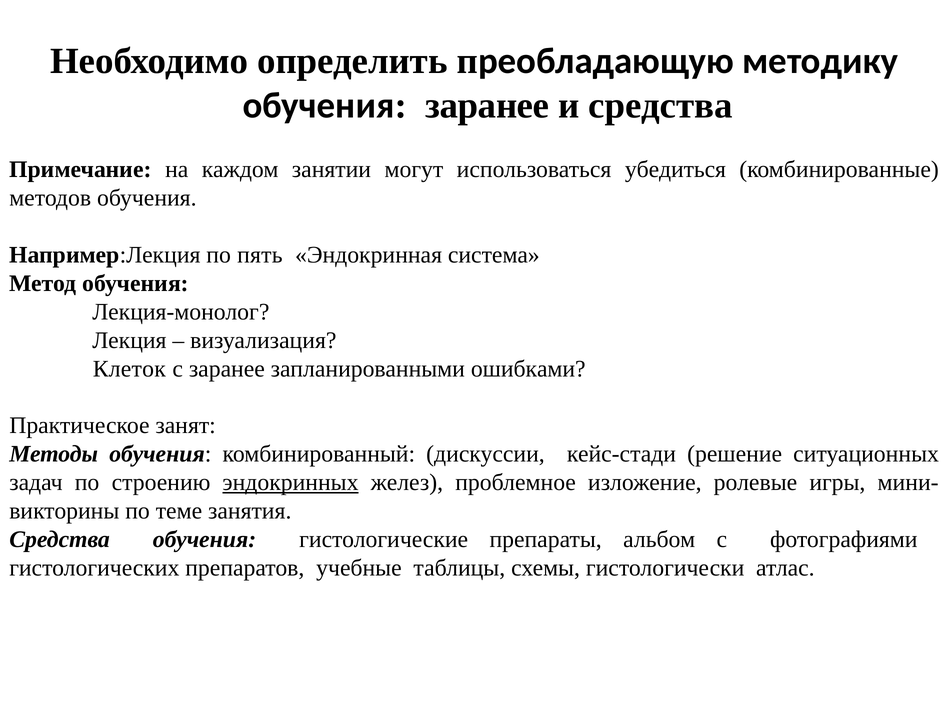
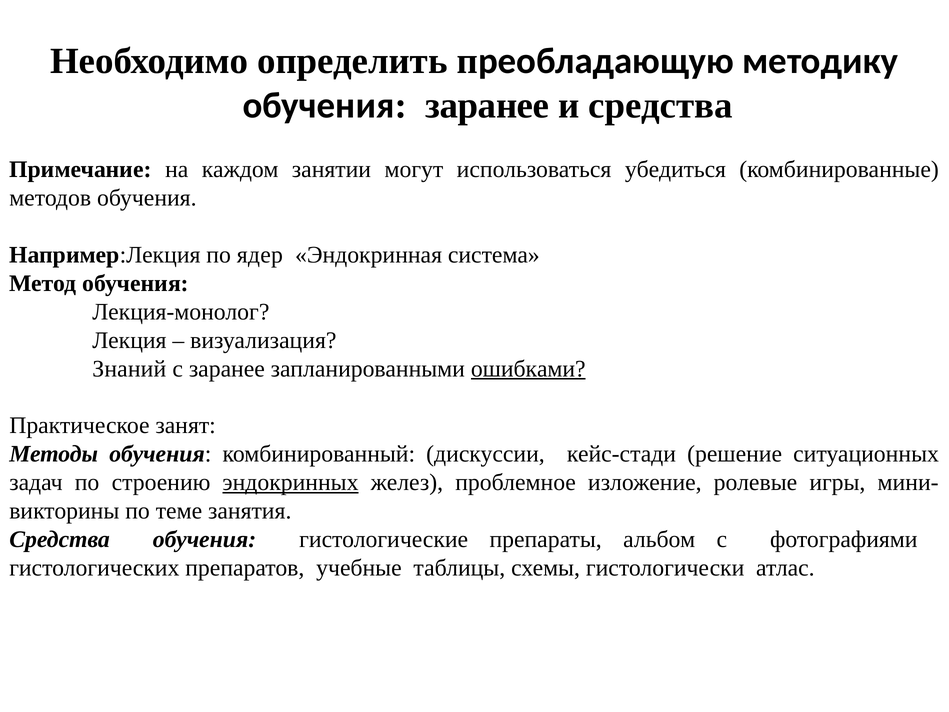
пять: пять -> ядер
Клеток: Клеток -> Знаний
ошибками underline: none -> present
